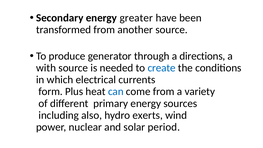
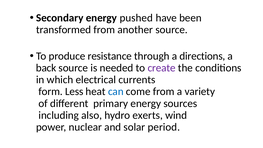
greater: greater -> pushed
generator: generator -> resistance
with: with -> back
create colour: blue -> purple
Plus: Plus -> Less
